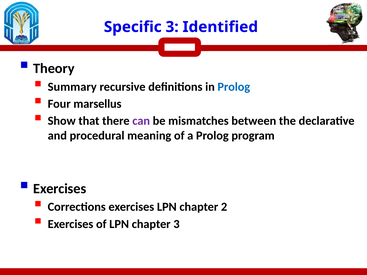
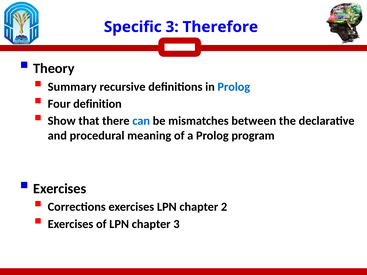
Identified: Identified -> Therefore
marsellus: marsellus -> definition
can colour: purple -> blue
